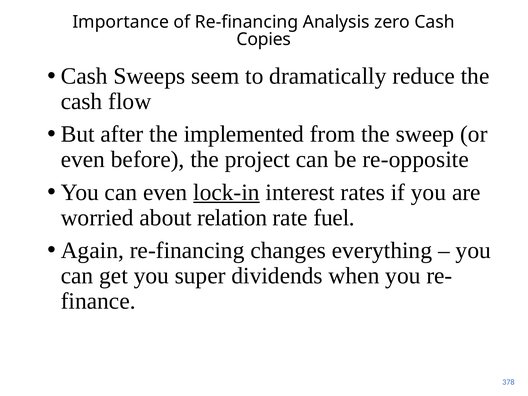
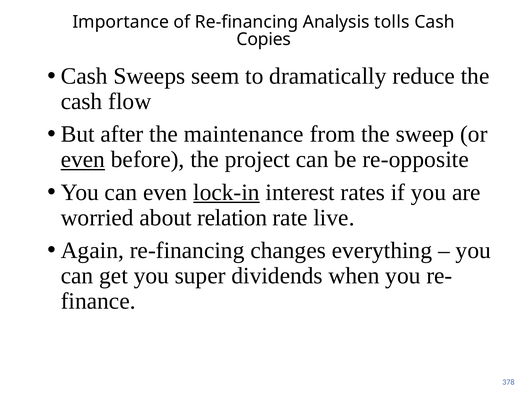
zero: zero -> tolls
implemented: implemented -> maintenance
even at (83, 160) underline: none -> present
fuel: fuel -> live
